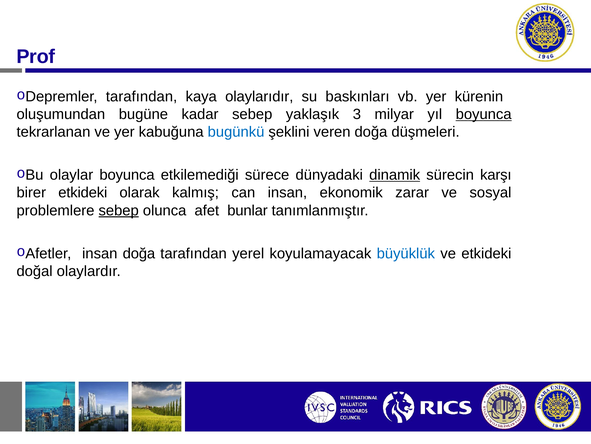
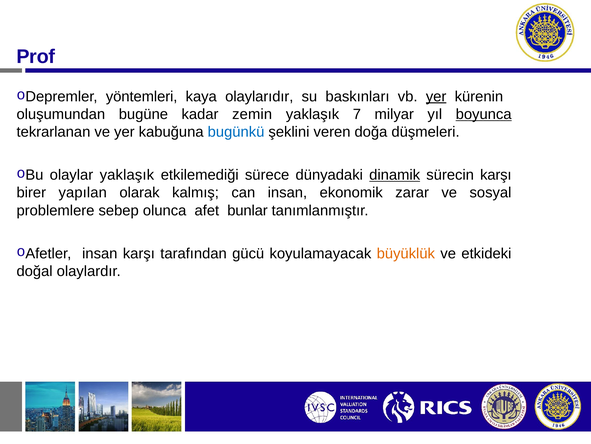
tarafından at (142, 96): tarafından -> yöntemleri
yer at (436, 96) underline: none -> present
kadar sebep: sebep -> zemin
3: 3 -> 7
olaylar boyunca: boyunca -> yaklaşık
birer etkideki: etkideki -> yapılan
sebep at (119, 210) underline: present -> none
insan doğa: doğa -> karşı
yerel: yerel -> gücü
büyüklük colour: blue -> orange
